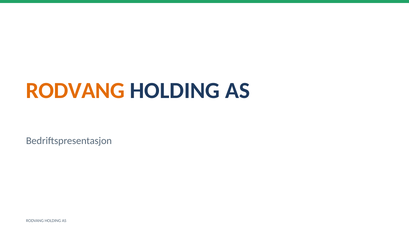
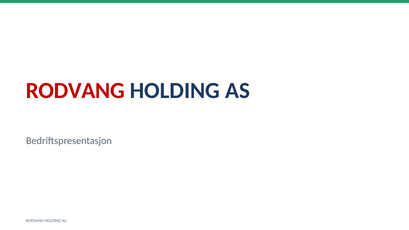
RODVANG at (75, 91) colour: orange -> red
